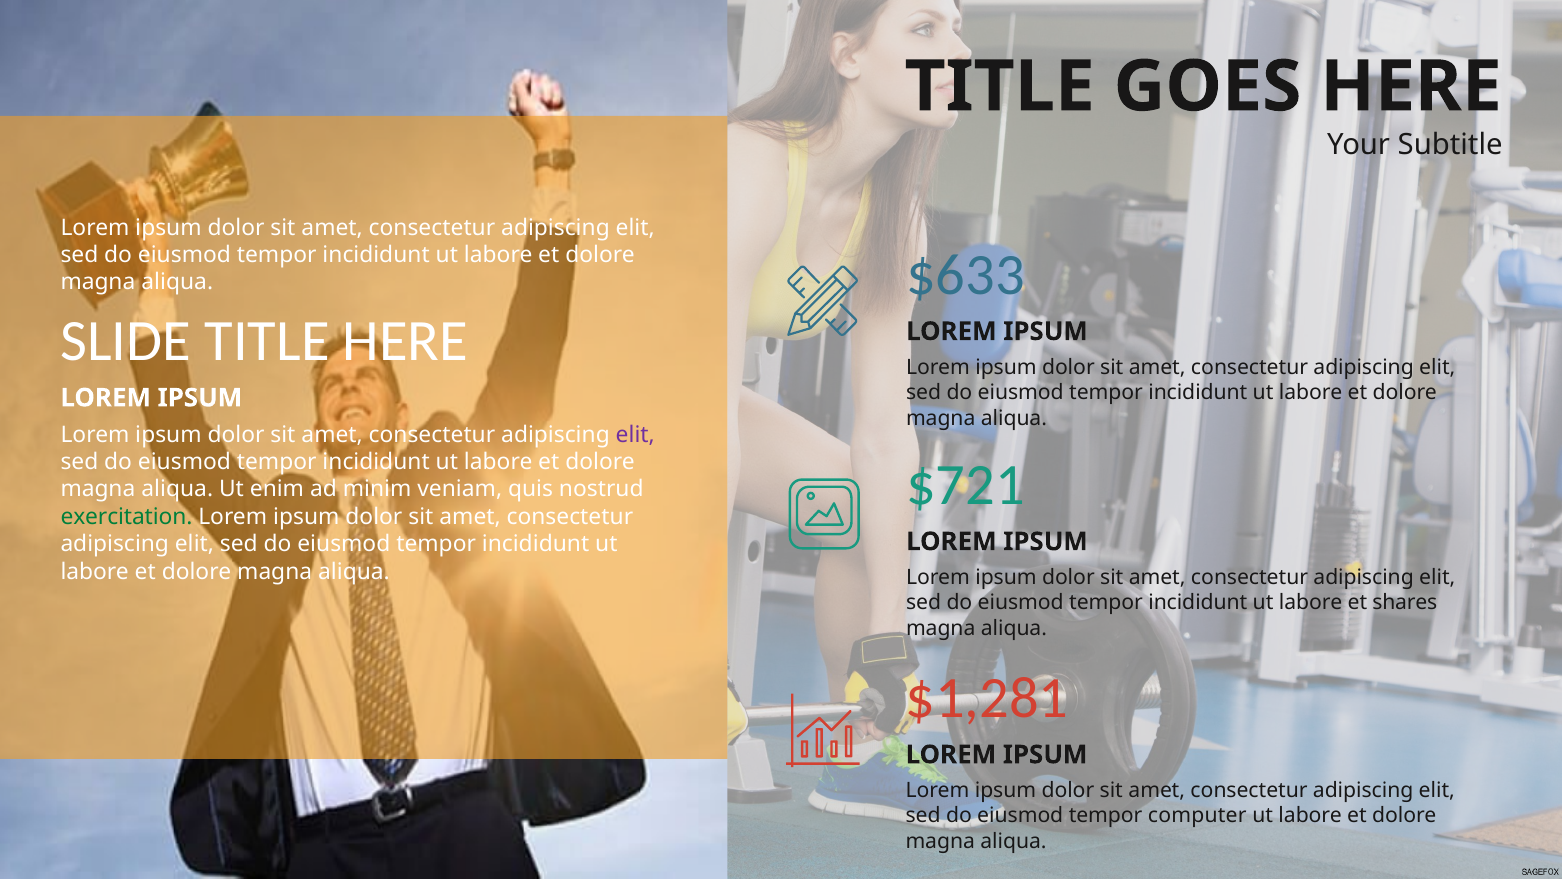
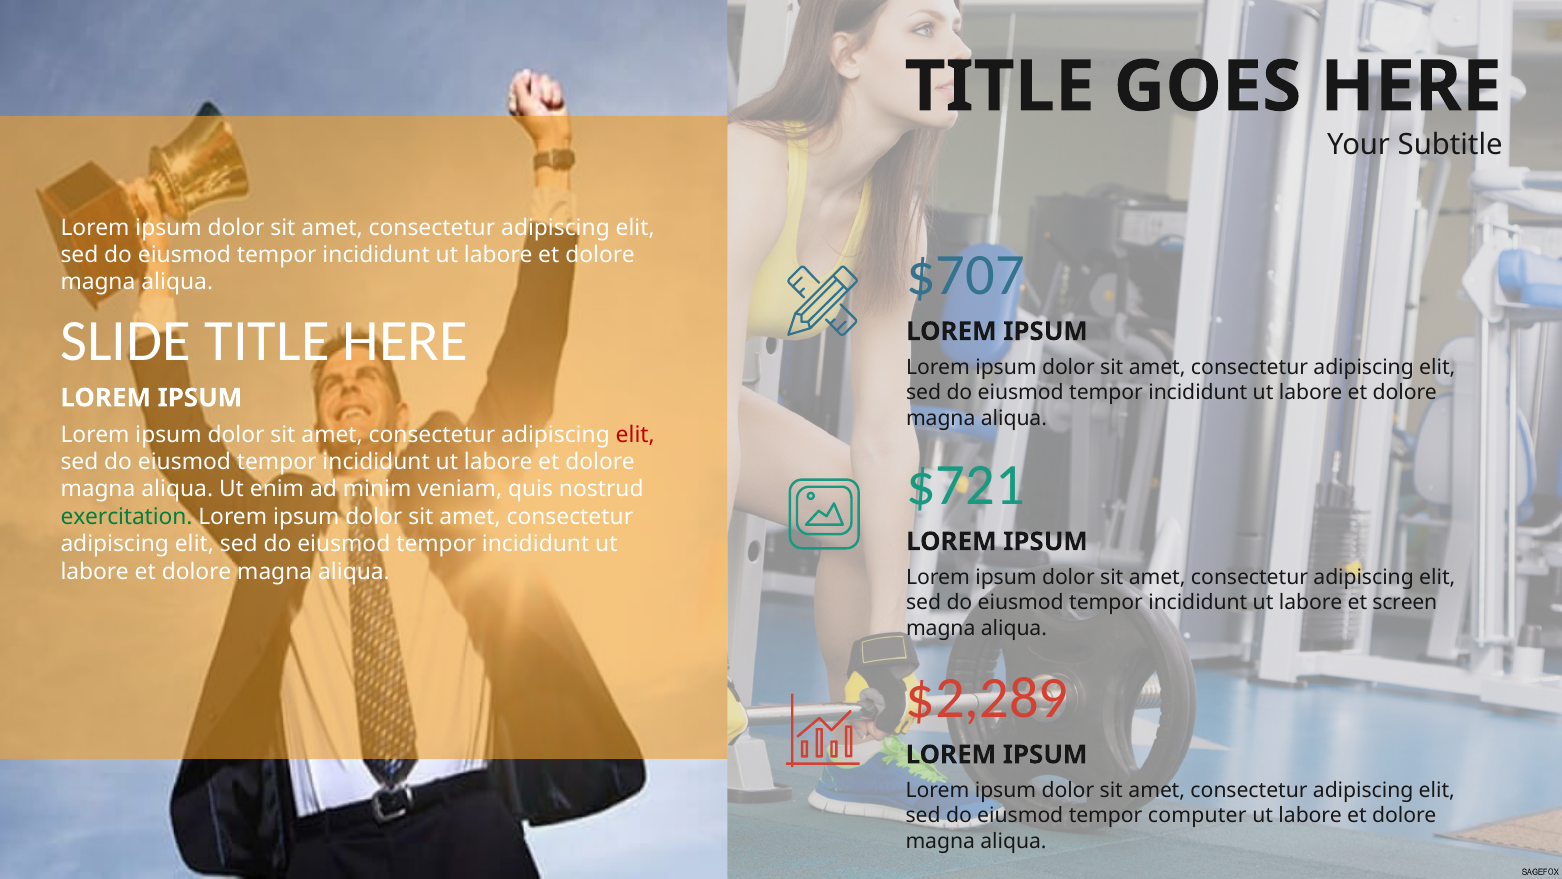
$633: $633 -> $707
elit at (635, 435) colour: purple -> red
shares: shares -> screen
$1,281: $1,281 -> $2,289
